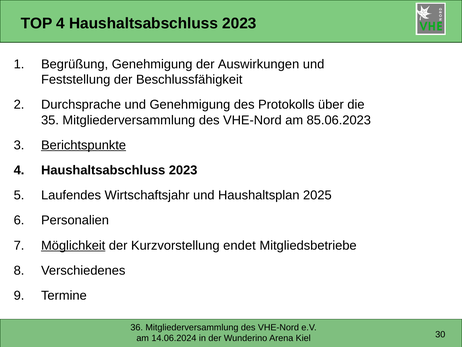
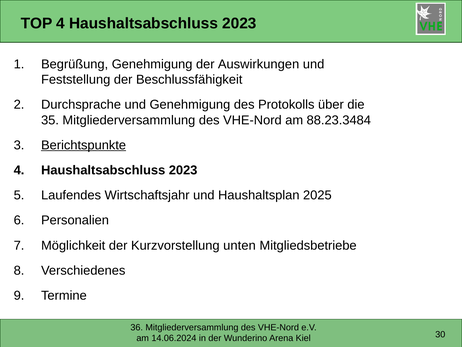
85.06.2023: 85.06.2023 -> 88.23.3484
Möglichkeit underline: present -> none
endet: endet -> unten
